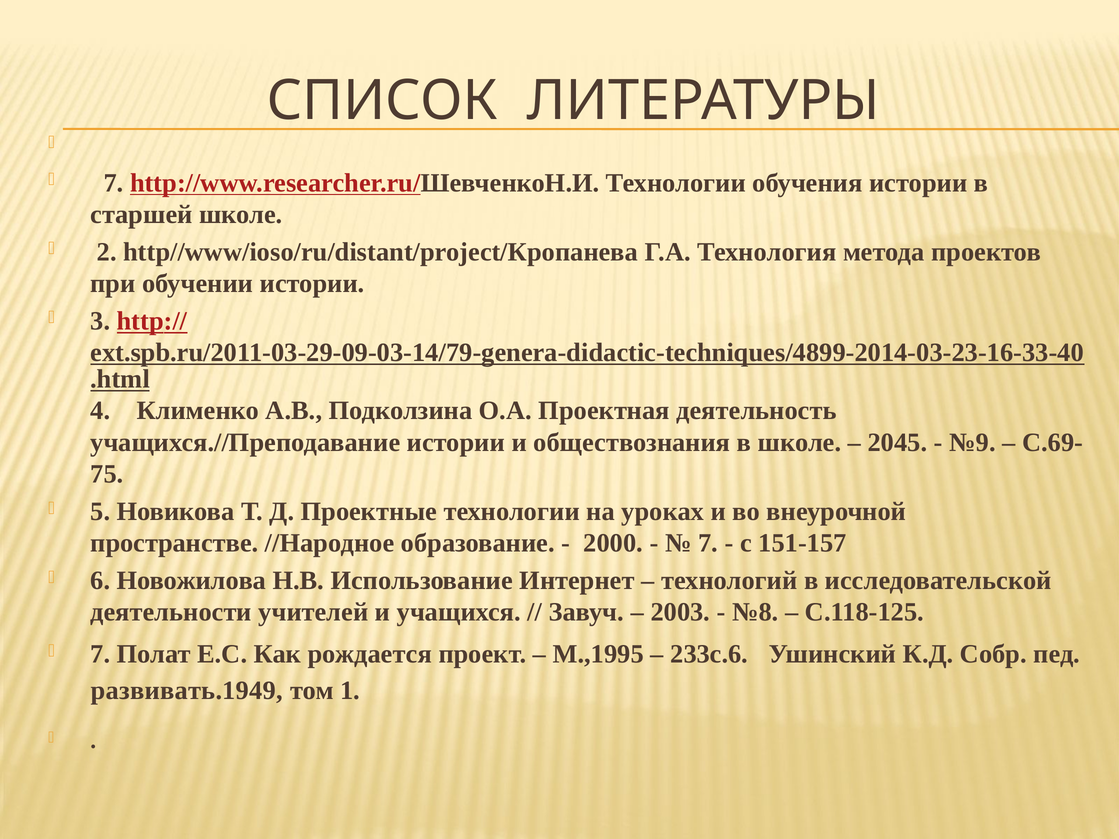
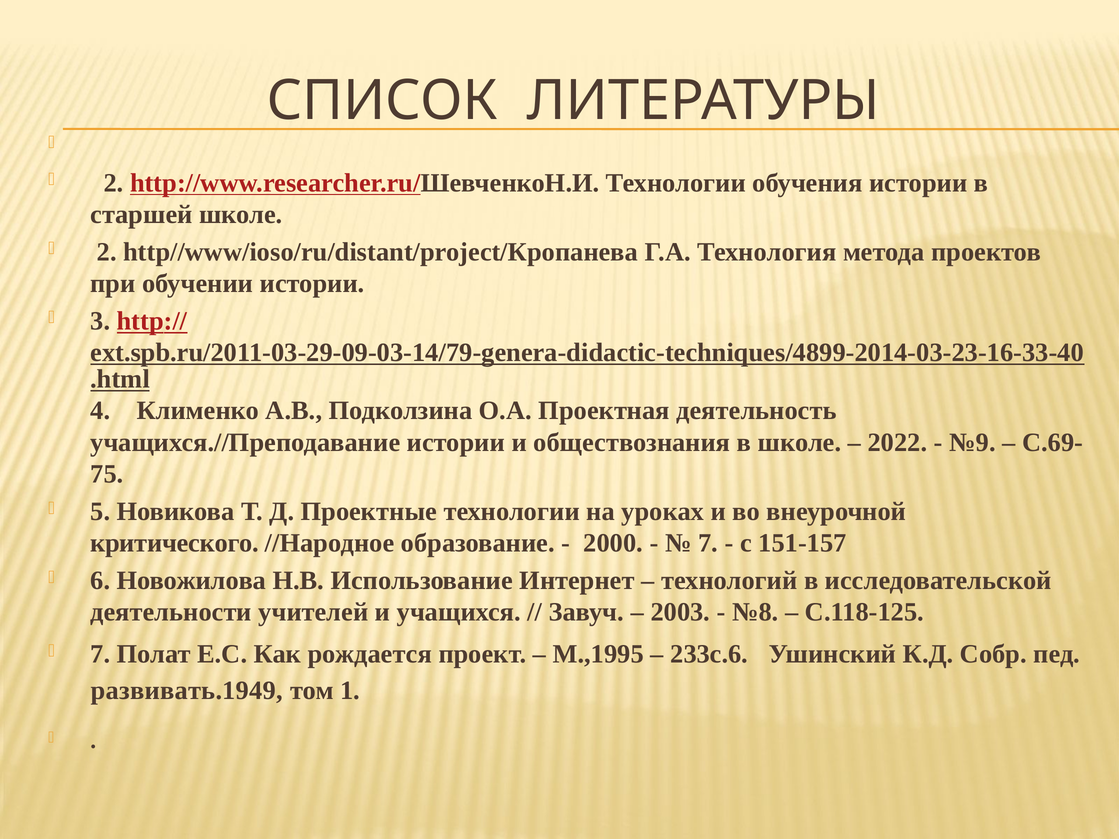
7 at (113, 183): 7 -> 2
2045: 2045 -> 2022
пространстве: пространстве -> критического
